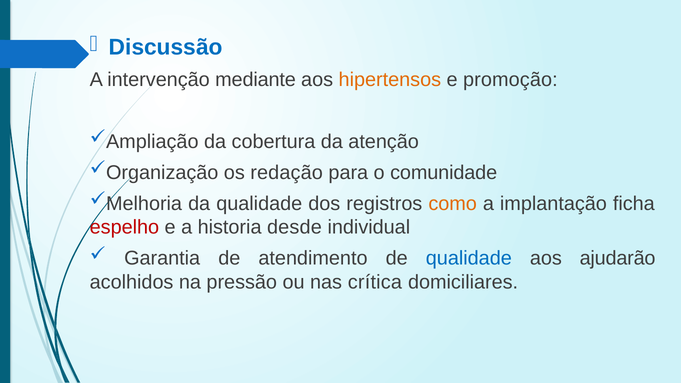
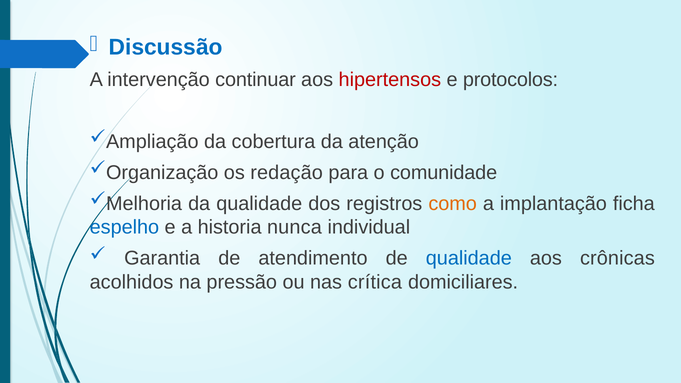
mediante: mediante -> continuar
hipertensos colour: orange -> red
promoção: promoção -> protocolos
espelho colour: red -> blue
desde: desde -> nunca
ajudarão: ajudarão -> crônicas
